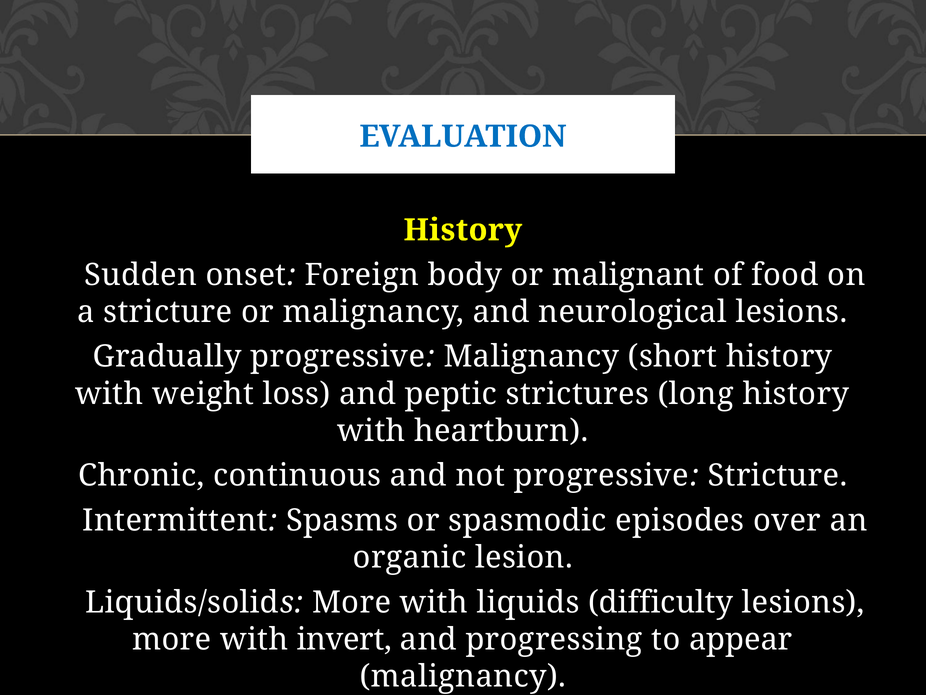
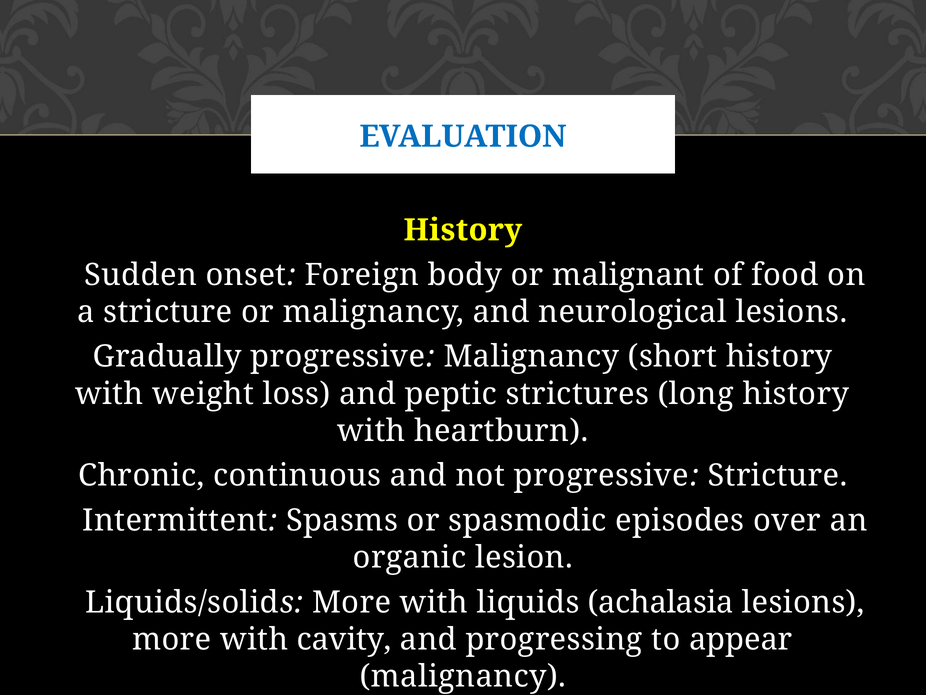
difficulty: difficulty -> achalasia
invert: invert -> cavity
